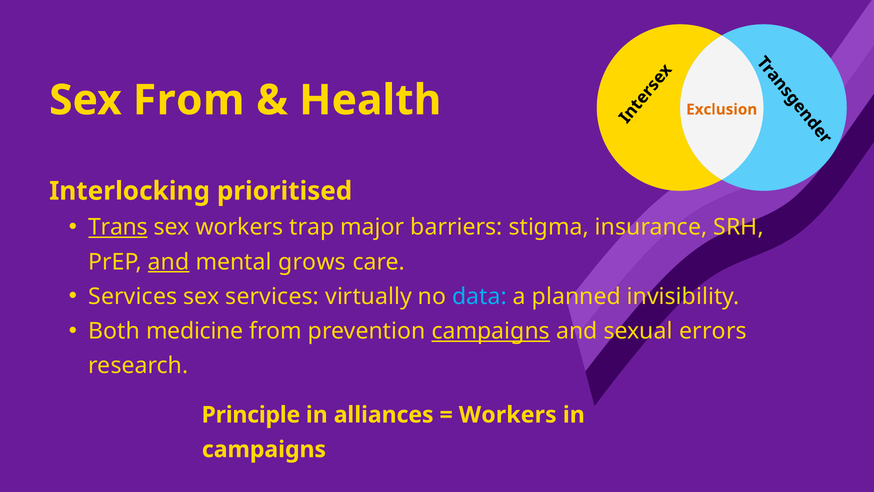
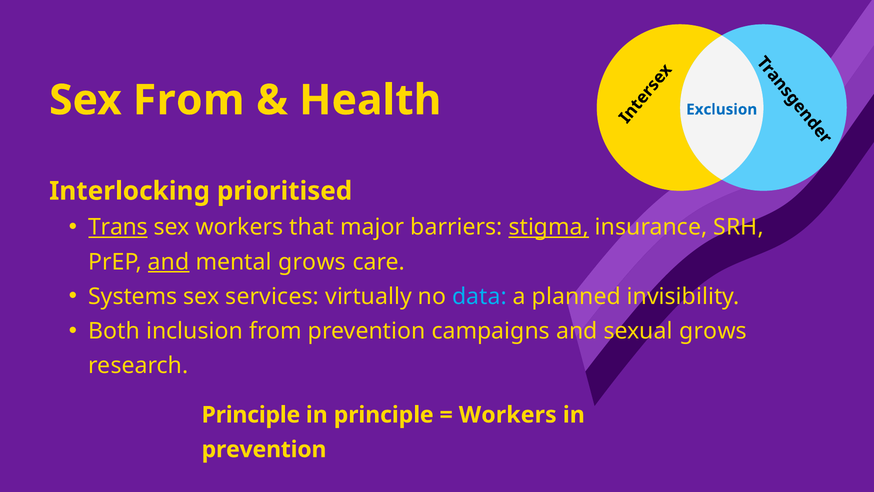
Exclusion colour: orange -> blue
trap: trap -> that
stigma underline: none -> present
Services at (133, 296): Services -> Systems
medicine: medicine -> inclusion
campaigns at (491, 331) underline: present -> none
sexual errors: errors -> grows
in alliances: alliances -> principle
campaigns at (264, 449): campaigns -> prevention
